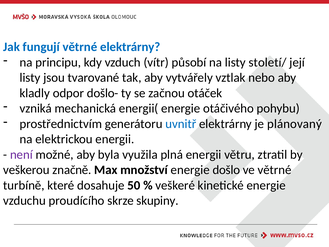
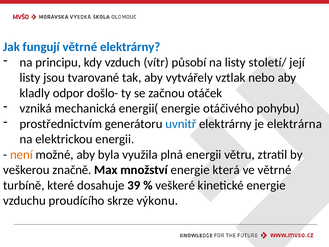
plánovaný: plánovaný -> elektrárna
není colour: purple -> orange
došlo: došlo -> která
50: 50 -> 39
skupiny: skupiny -> výkonu
